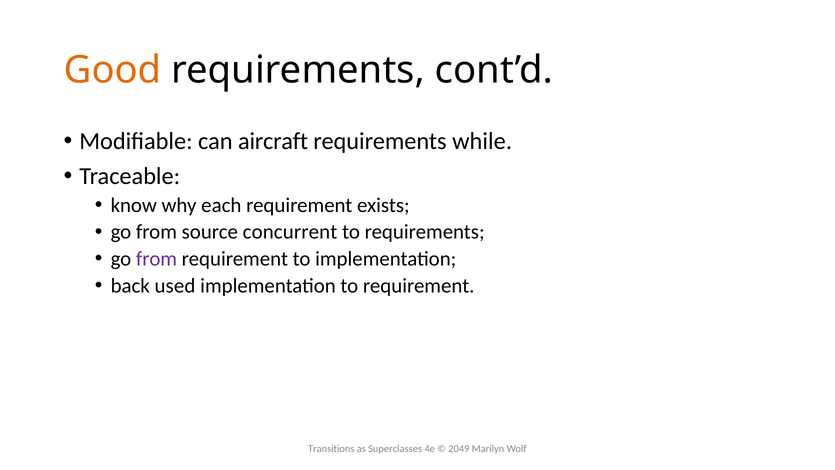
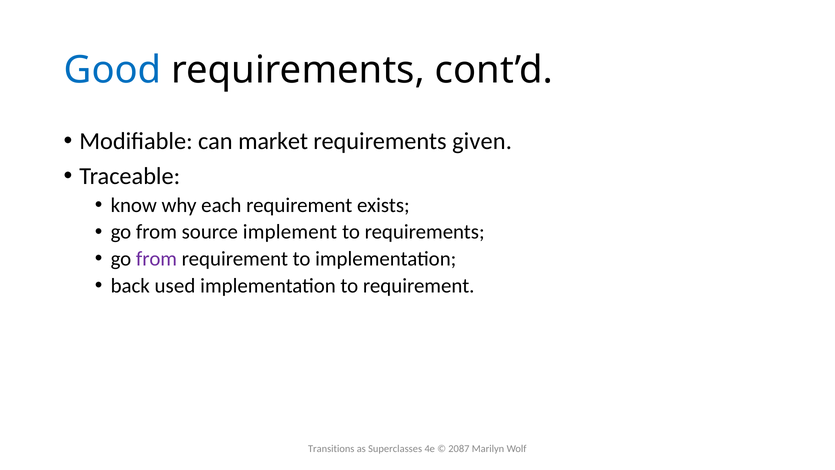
Good colour: orange -> blue
aircraft: aircraft -> market
while: while -> given
concurrent: concurrent -> implement
2049: 2049 -> 2087
